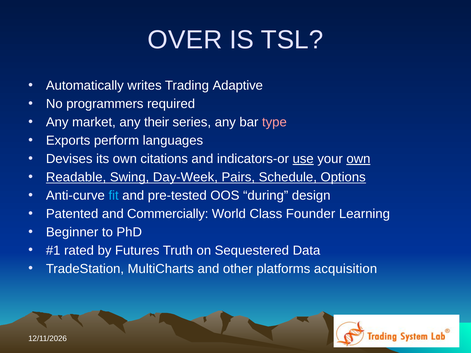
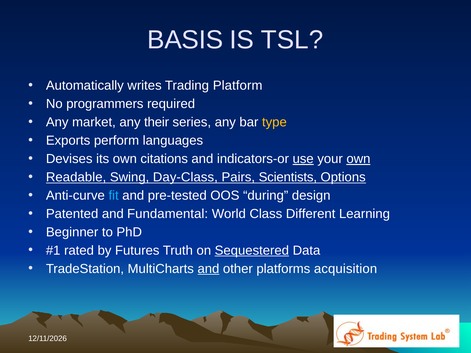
OVER: OVER -> BASIS
Adaptive: Adaptive -> Platform
type colour: pink -> yellow
Day-Week: Day-Week -> Day-Class
Schedule: Schedule -> Scientists
Commercially: Commercially -> Fundamental
Founder: Founder -> Different
Sequestered underline: none -> present
and at (208, 269) underline: none -> present
